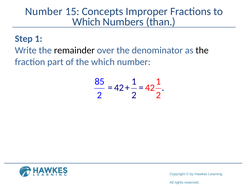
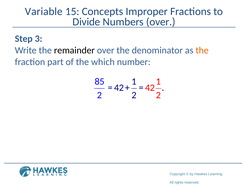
Number at (44, 12): Number -> Variable
Which at (86, 22): Which -> Divide
Numbers than: than -> over
Step 1: 1 -> 3
the at (202, 50) colour: black -> orange
